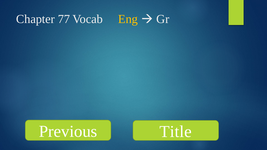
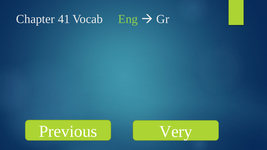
77: 77 -> 41
Eng colour: yellow -> light green
Title: Title -> Very
